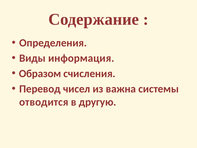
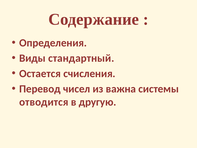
информация: информация -> стандартный
Образом: Образом -> Остается
